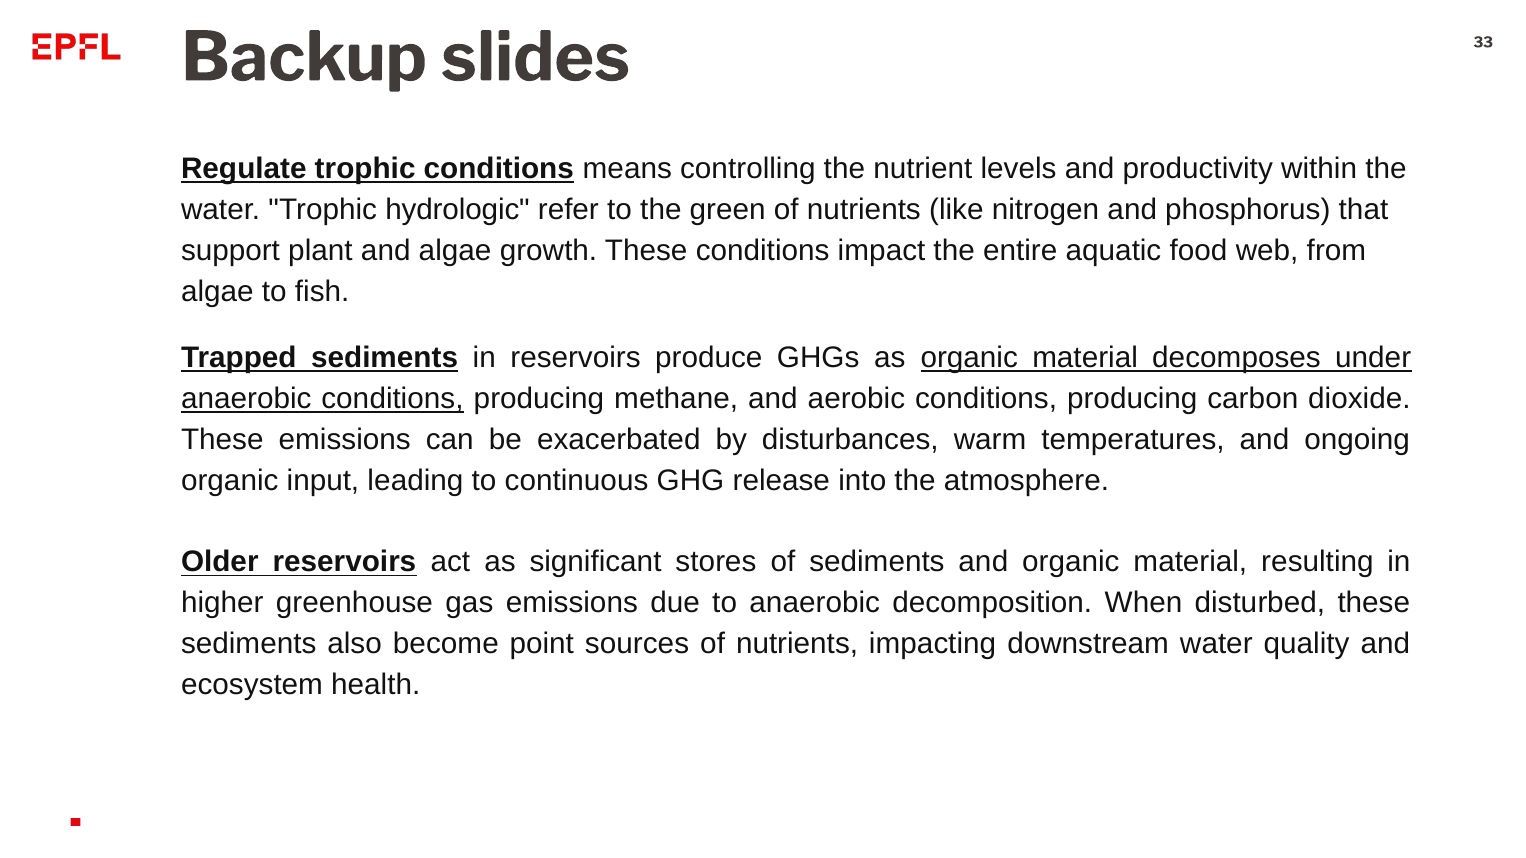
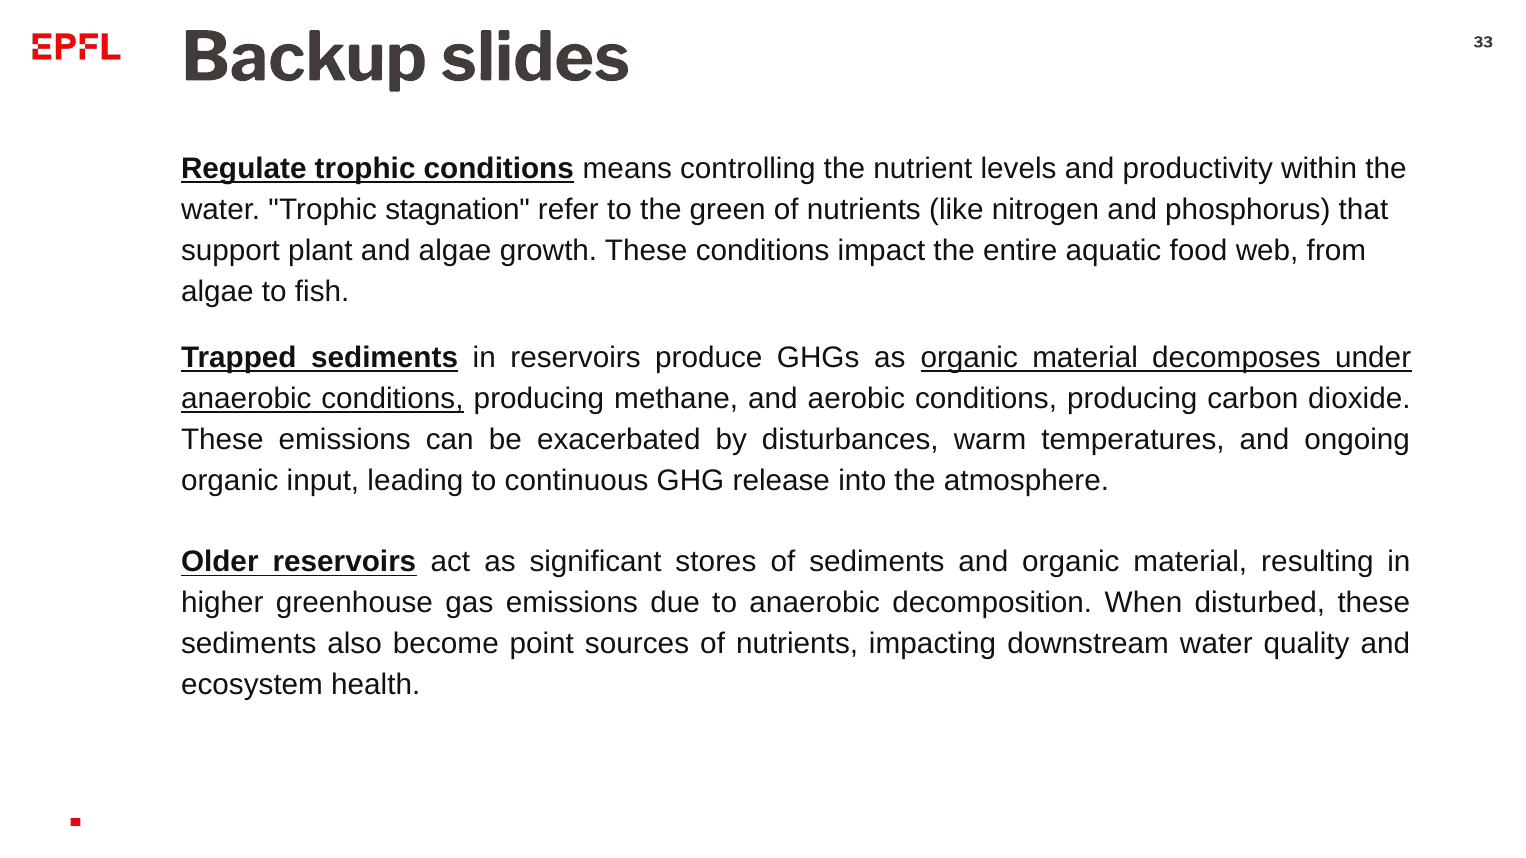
hydrologic: hydrologic -> stagnation
